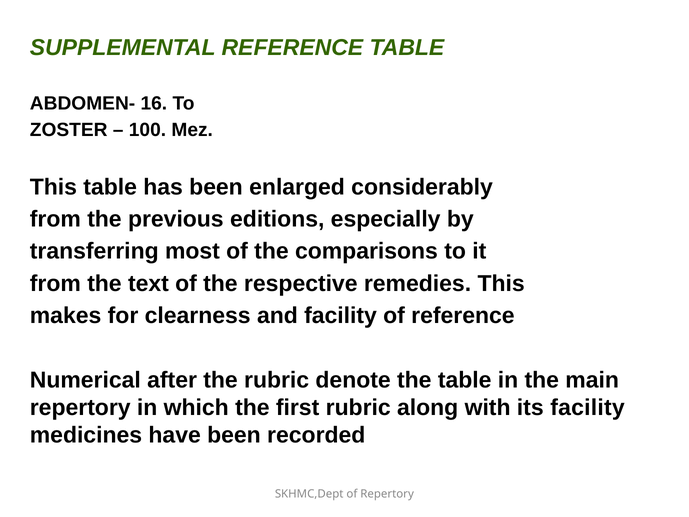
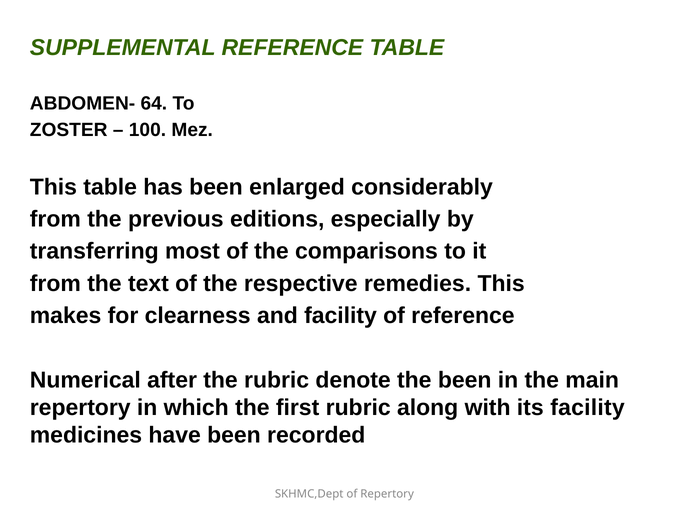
16: 16 -> 64
the table: table -> been
